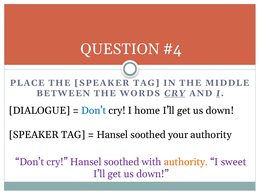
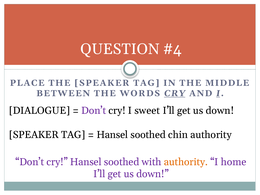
Don’t at (94, 110) colour: blue -> purple
home: home -> sweet
your: your -> chin
sweet: sweet -> home
